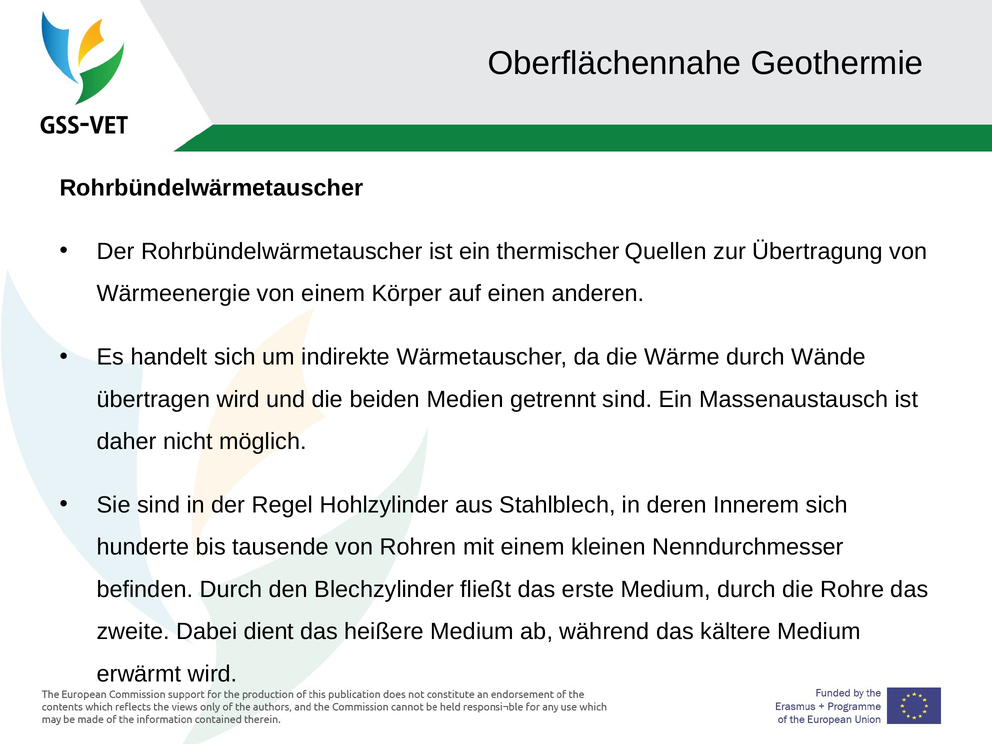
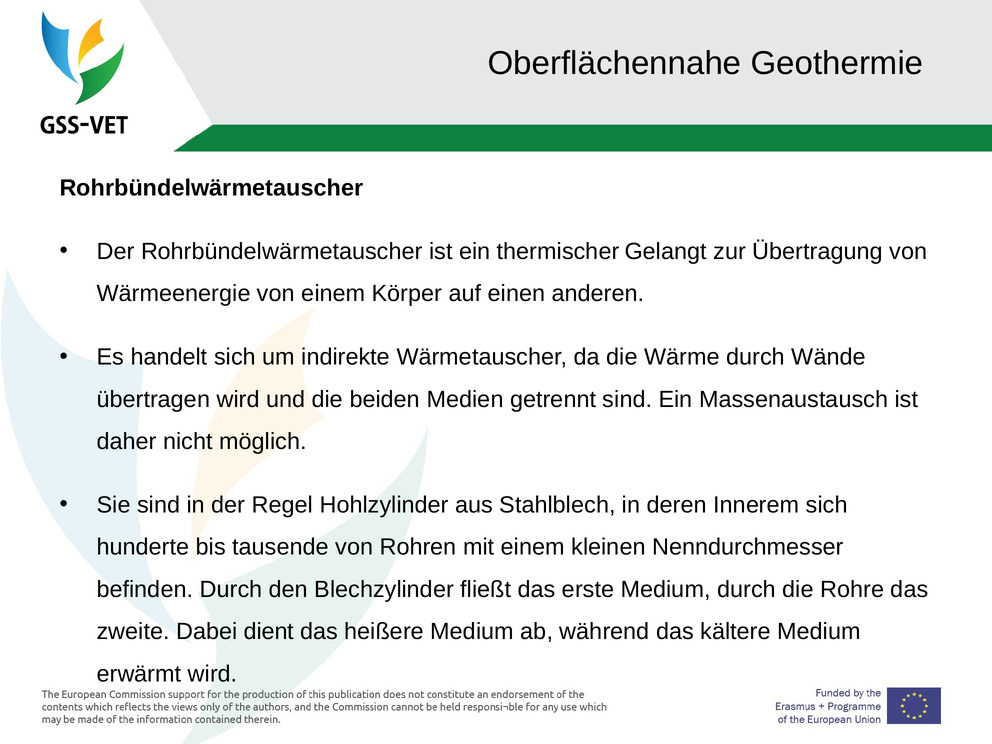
Quellen: Quellen -> Gelangt
